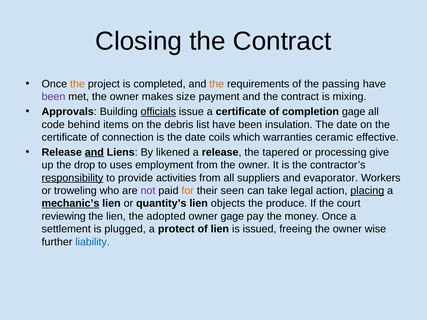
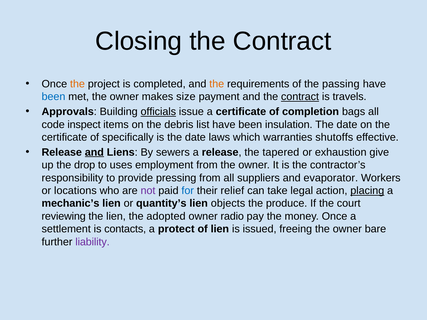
been at (53, 97) colour: purple -> blue
contract at (300, 97) underline: none -> present
mixing: mixing -> travels
completion gage: gage -> bags
behind: behind -> inspect
connection: connection -> specifically
coils: coils -> laws
ceramic: ceramic -> shutoffs
likened: likened -> sewers
processing: processing -> exhaustion
responsibility underline: present -> none
activities: activities -> pressing
troweling: troweling -> locations
for colour: orange -> blue
seen: seen -> relief
mechanic’s underline: present -> none
owner gage: gage -> radio
plugged: plugged -> contacts
wise: wise -> bare
liability colour: blue -> purple
